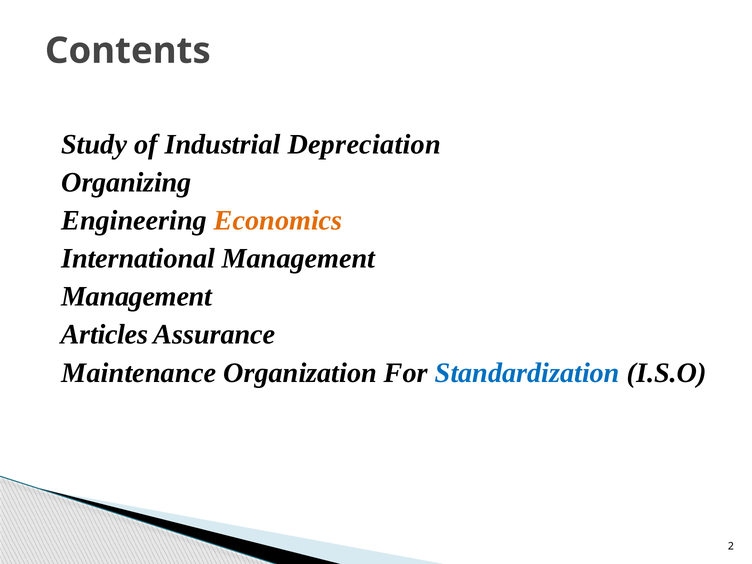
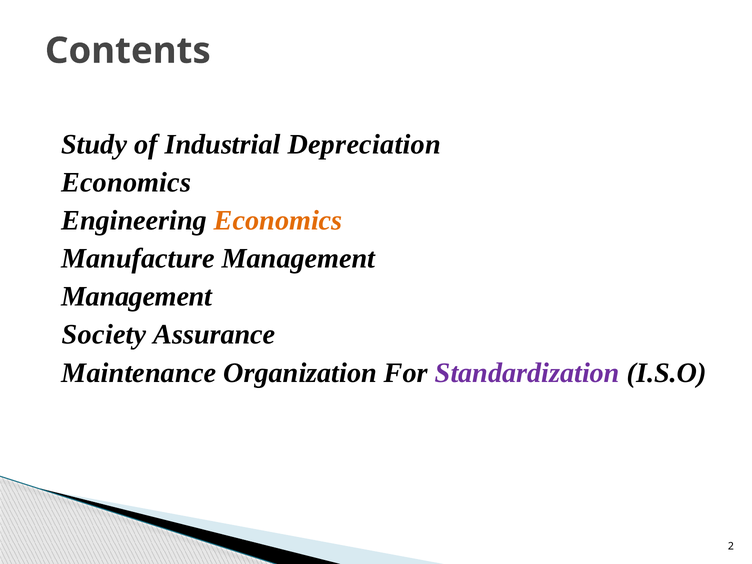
Organizing at (126, 182): Organizing -> Economics
International: International -> Manufacture
Articles: Articles -> Society
Standardization colour: blue -> purple
